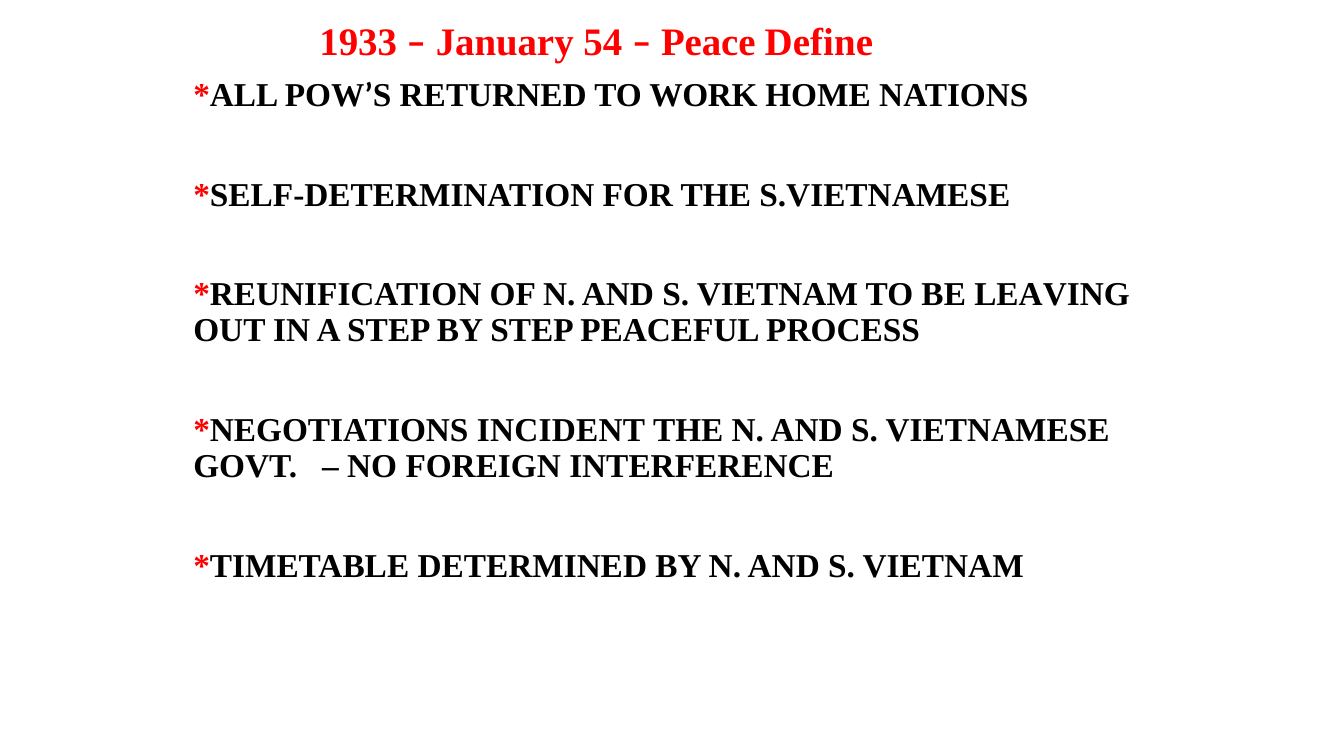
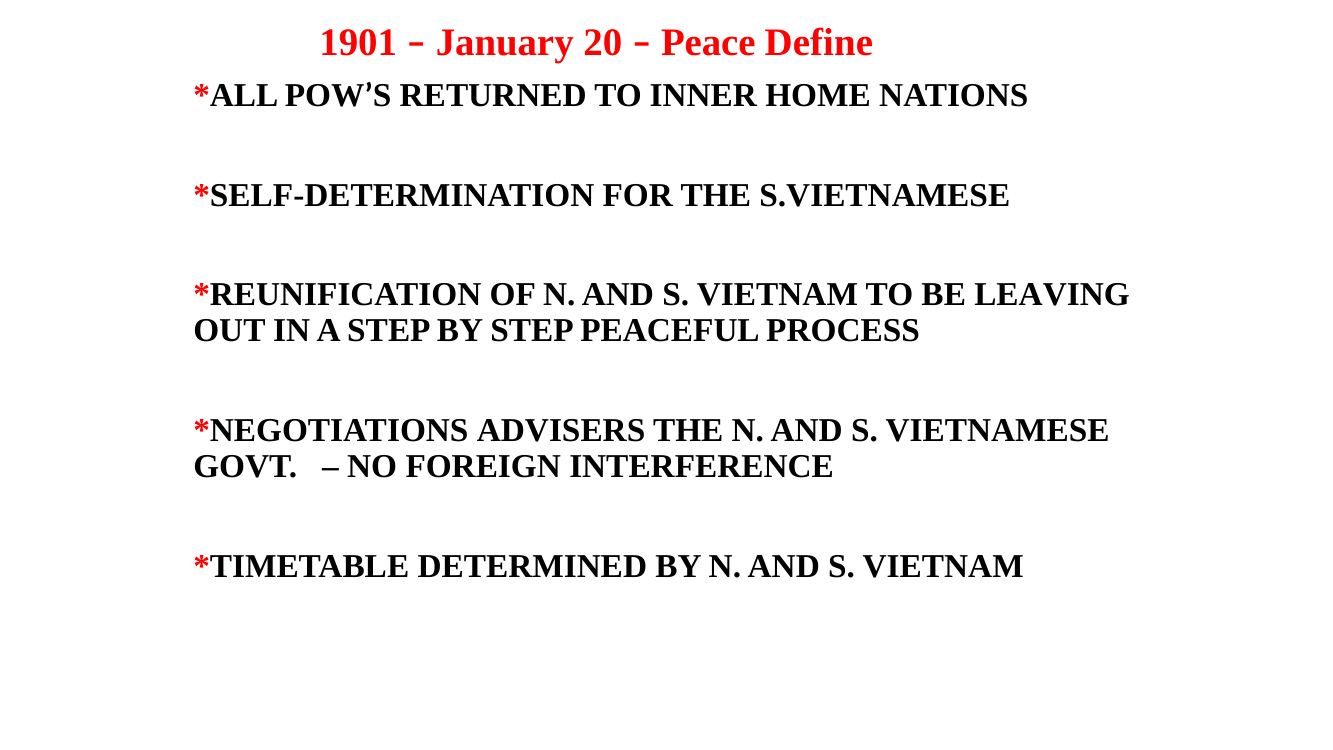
1933: 1933 -> 1901
54: 54 -> 20
WORK: WORK -> INNER
INCIDENT: INCIDENT -> ADVISERS
